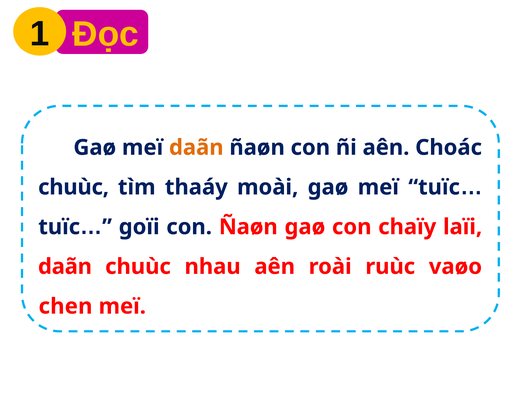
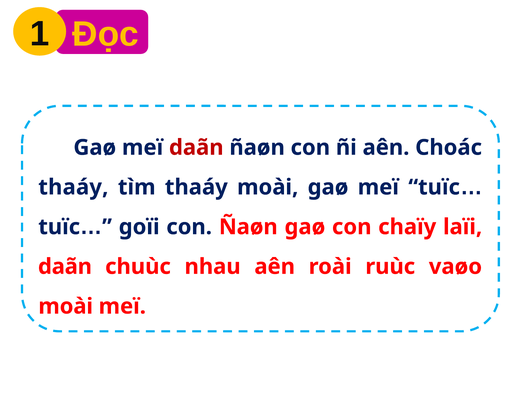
daãn at (196, 147) colour: orange -> red
chuùc at (74, 187): chuùc -> thaáy
chen at (66, 306): chen -> moài
